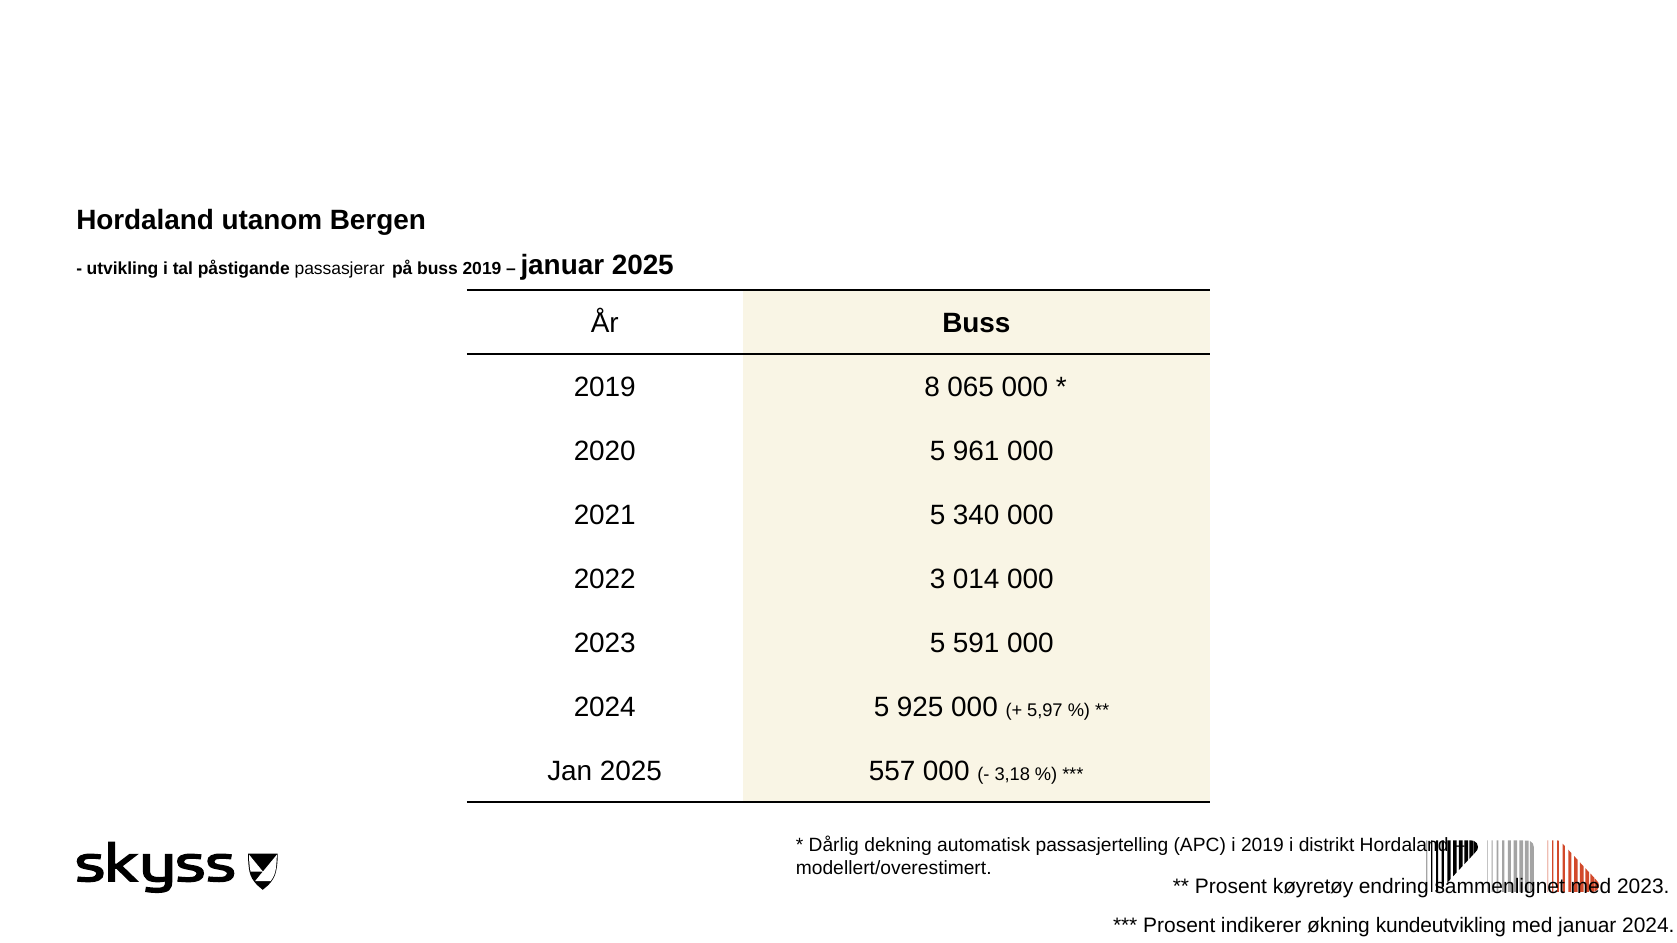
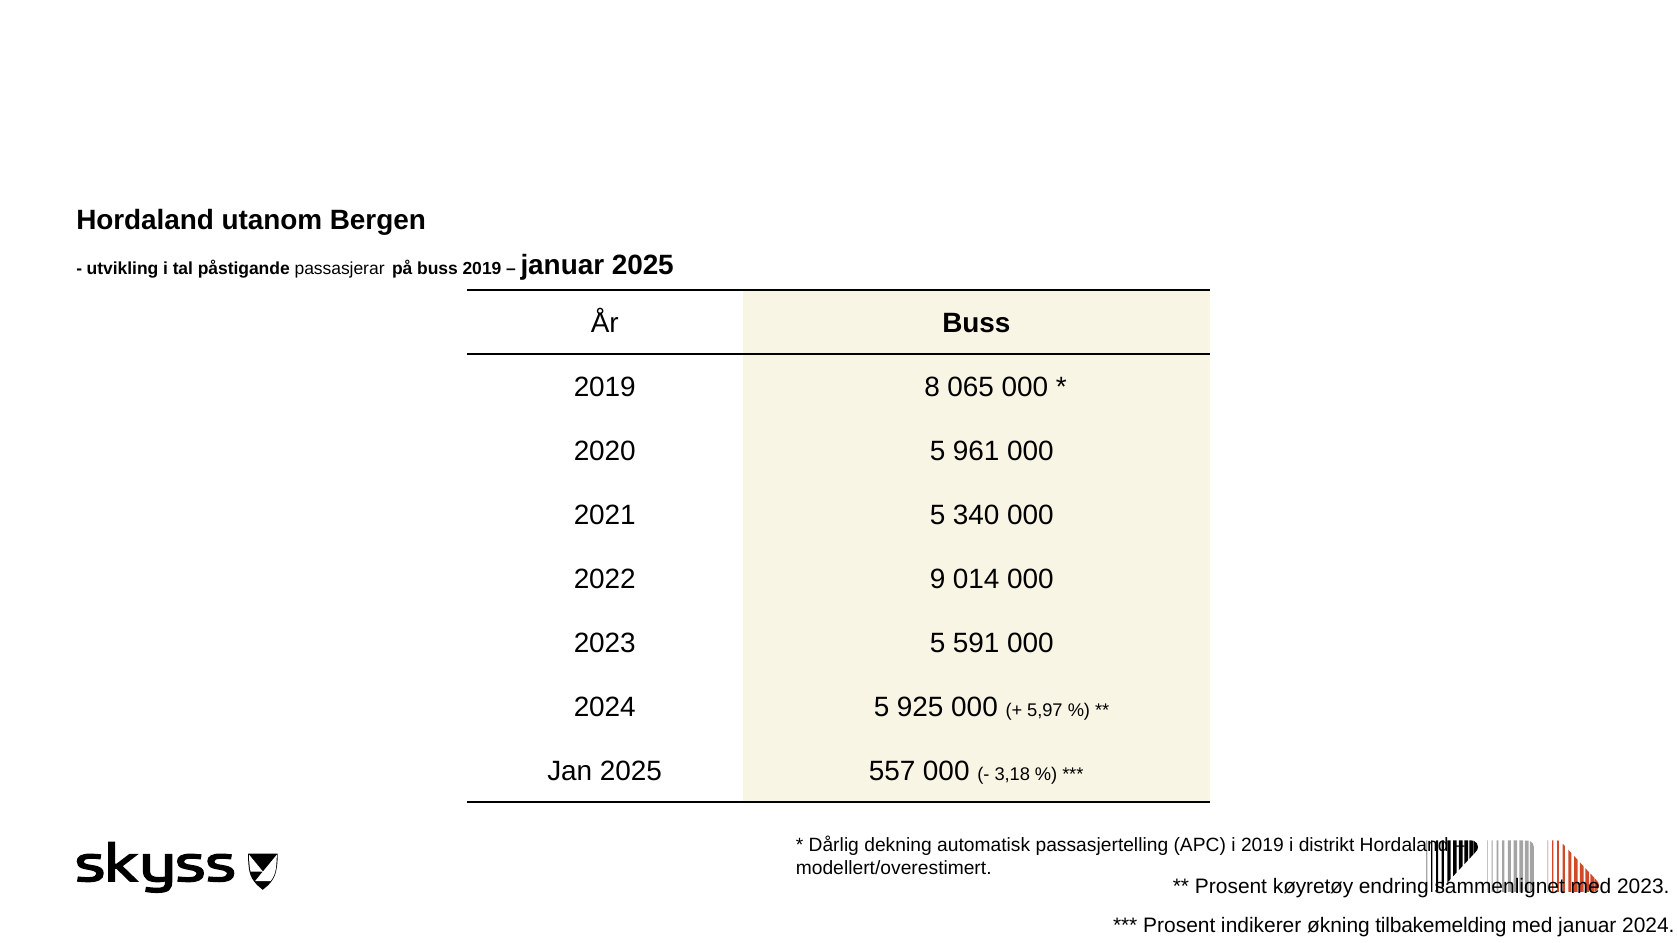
3: 3 -> 9
kundeutvikling: kundeutvikling -> tilbakemelding
